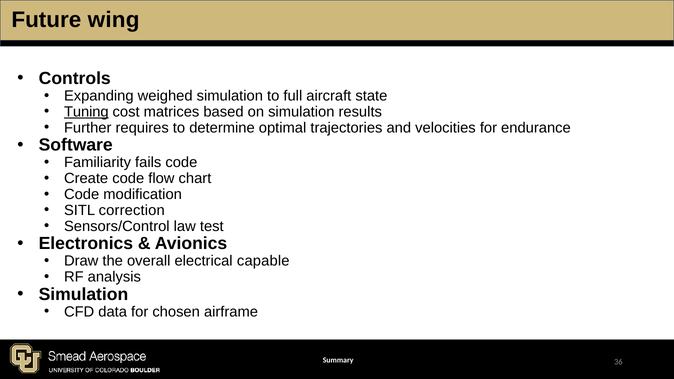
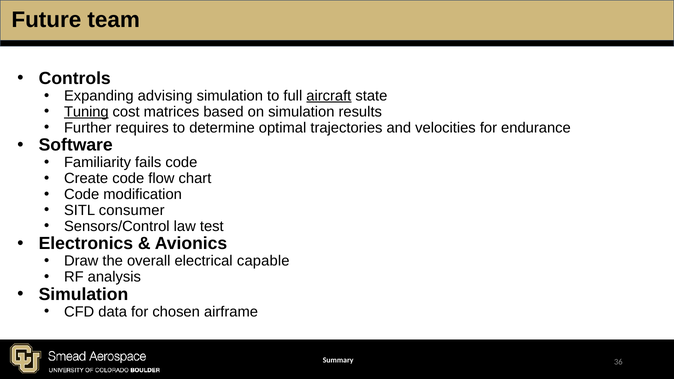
wing: wing -> team
weighed: weighed -> advising
aircraft underline: none -> present
correction: correction -> consumer
